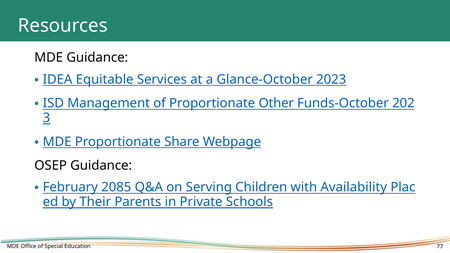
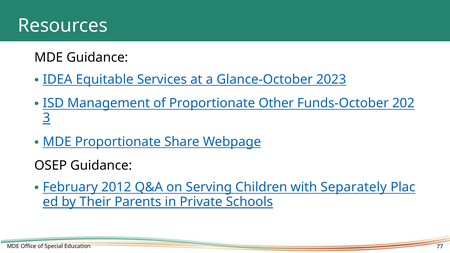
2085: 2085 -> 2012
Availability: Availability -> Separately
